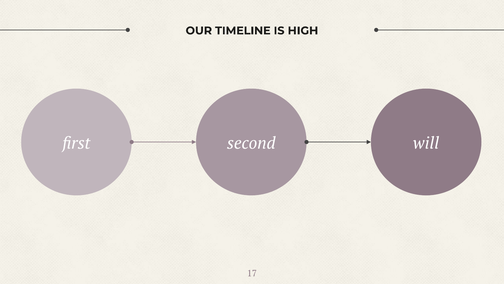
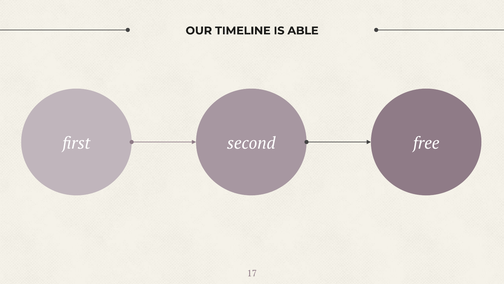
HIGH: HIGH -> ABLE
will: will -> free
